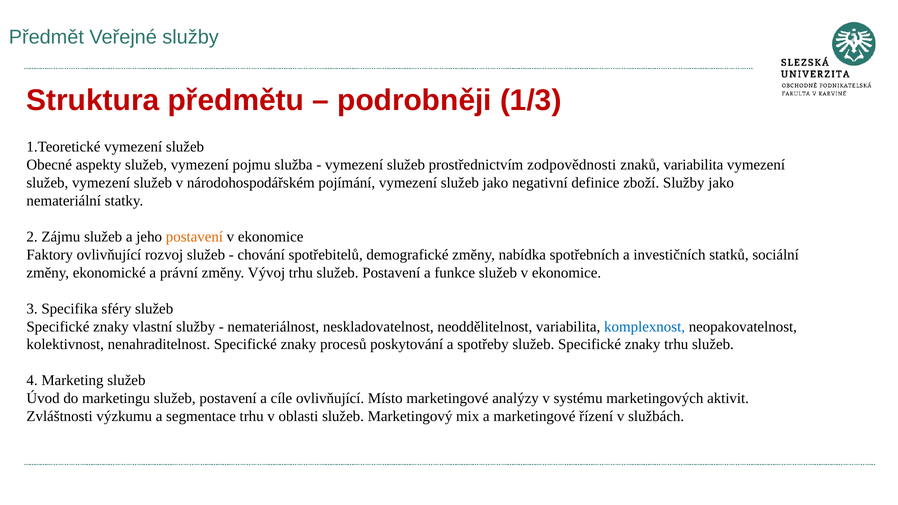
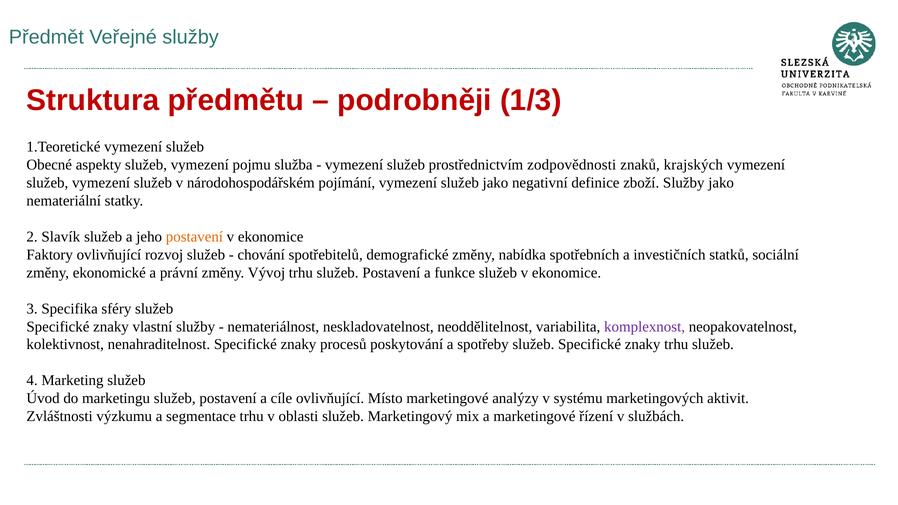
znaků variabilita: variabilita -> krajských
Zájmu: Zájmu -> Slavík
komplexnost colour: blue -> purple
